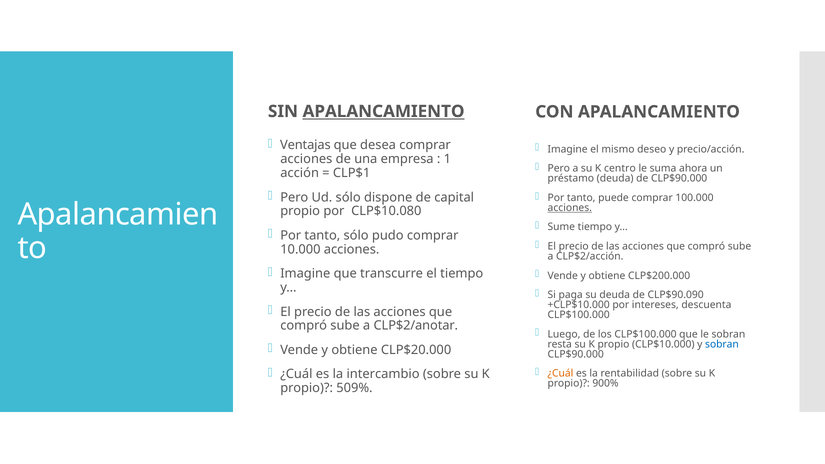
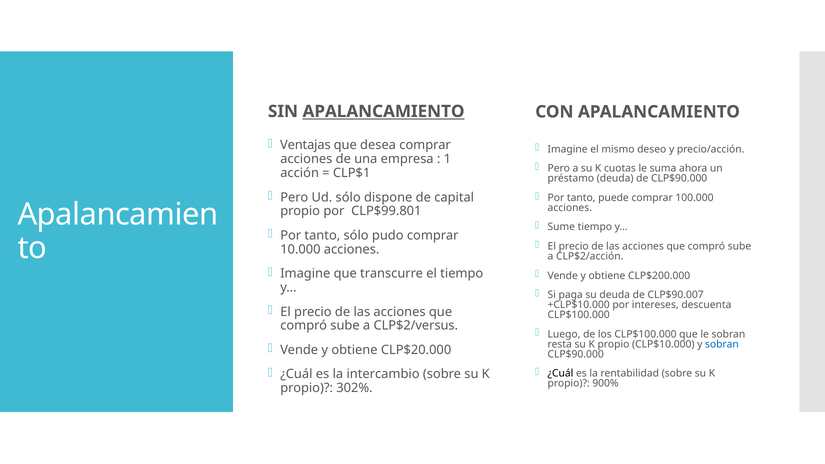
centro: centro -> cuotas
acciones at (570, 208) underline: present -> none
CLP$10.080: CLP$10.080 -> CLP$99.801
CLP$90.090: CLP$90.090 -> CLP$90.007
CLP$2/anotar: CLP$2/anotar -> CLP$2/versus
¿Cuál at (560, 373) colour: orange -> black
509%: 509% -> 302%
